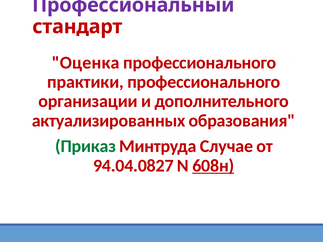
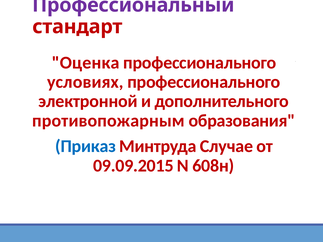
практики: практики -> условиях
организации: организации -> электронной
актуализированных: актуализированных -> противопожарным
Приказ colour: green -> blue
94.04.0827: 94.04.0827 -> 09.09.2015
608н underline: present -> none
